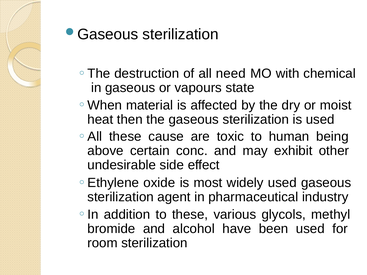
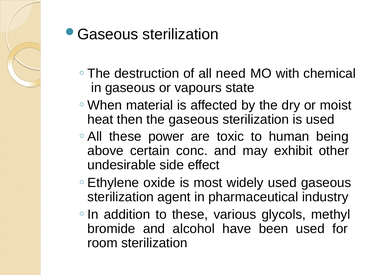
cause: cause -> power
